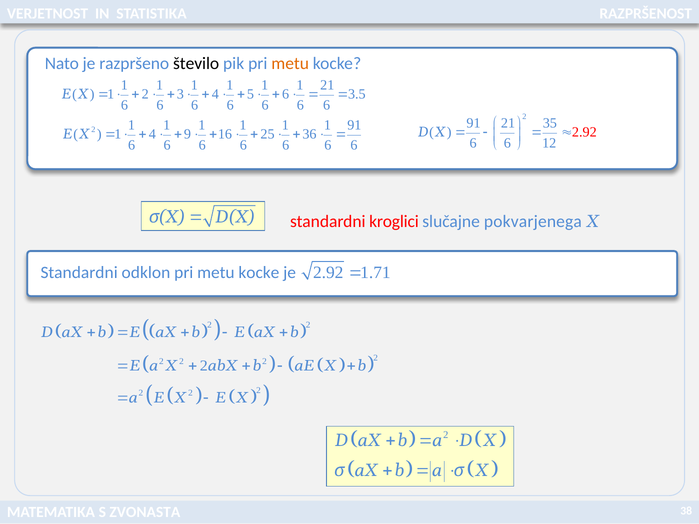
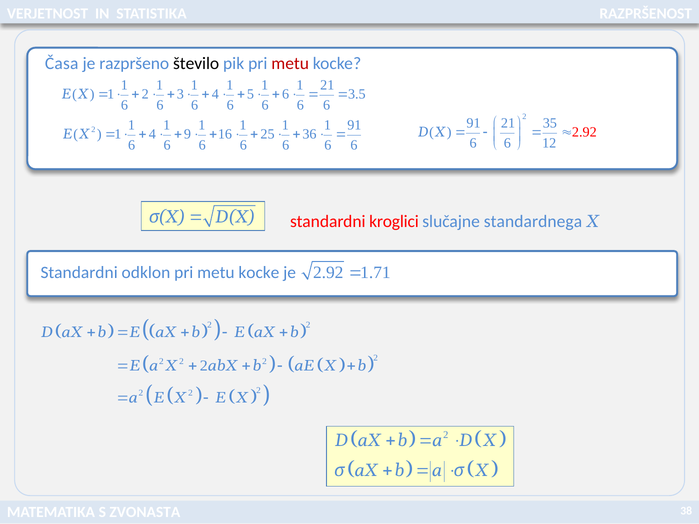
Nato: Nato -> Časa
metu at (290, 63) colour: orange -> red
pokvarjenega: pokvarjenega -> standardnega
